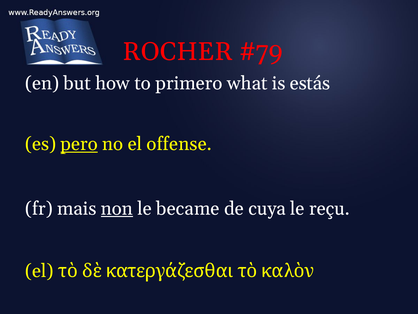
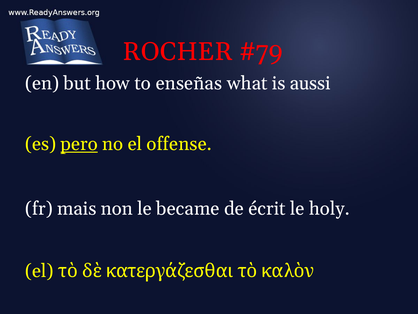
primero: primero -> enseñas
estás: estás -> aussi
non underline: present -> none
cuya: cuya -> écrit
reçu: reçu -> holy
